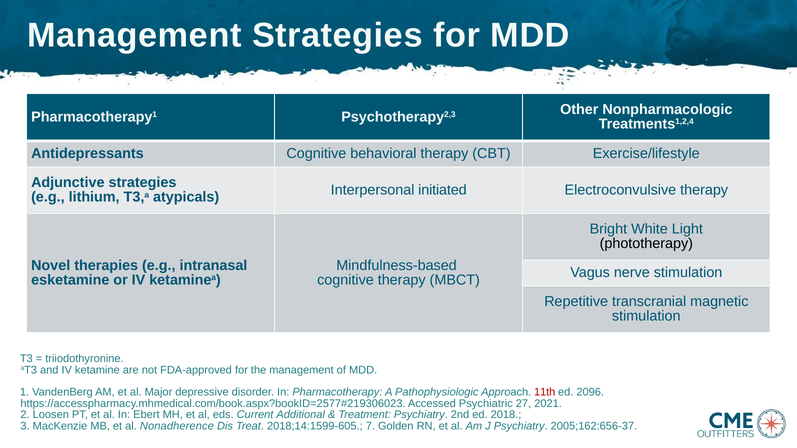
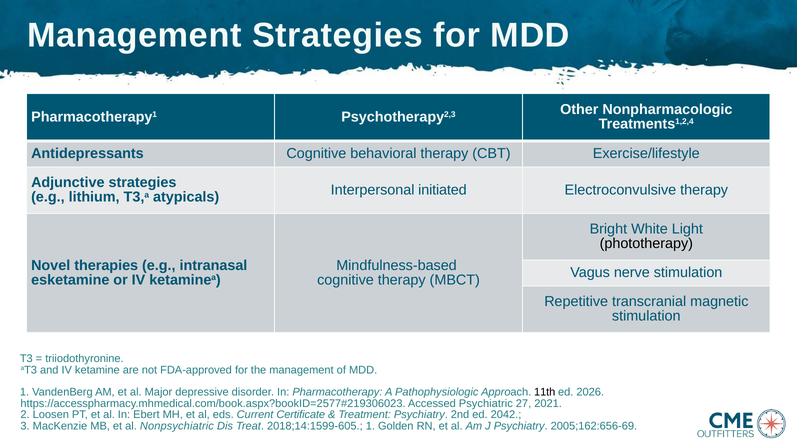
11th colour: red -> black
2096: 2096 -> 2026
Additional: Additional -> Certificate
2018: 2018 -> 2042
Nonadherence: Nonadherence -> Nonpsychiatric
2018;14:1599-605 7: 7 -> 1
2005;162:656-37: 2005;162:656-37 -> 2005;162:656-69
